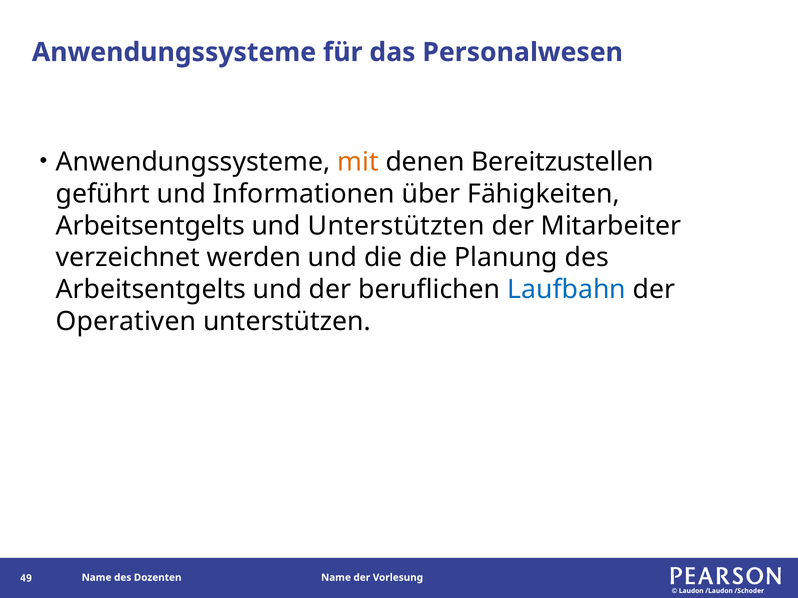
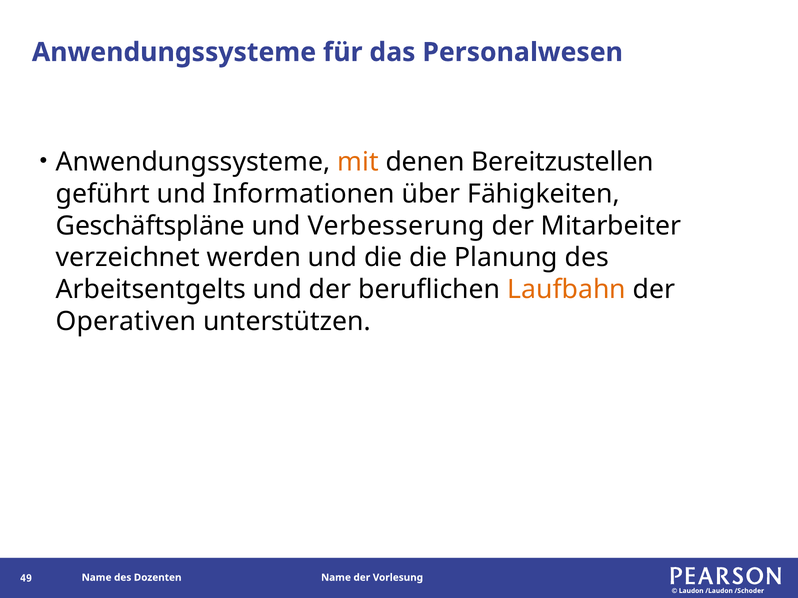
Arbeitsentgelts at (150, 226): Arbeitsentgelts -> Geschäftspläne
Unterstützten: Unterstützten -> Verbesserung
Laufbahn colour: blue -> orange
